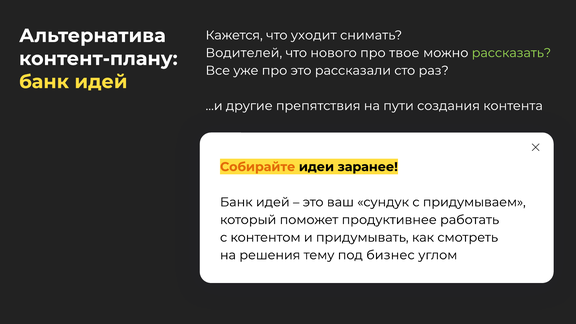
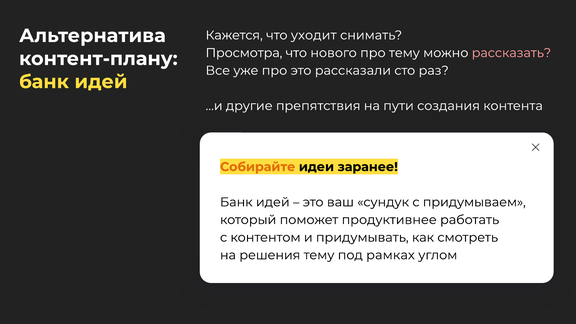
Водителей: Водителей -> Просмотра
про твое: твое -> тему
рассказать colour: light green -> pink
бизнес: бизнес -> рамках
